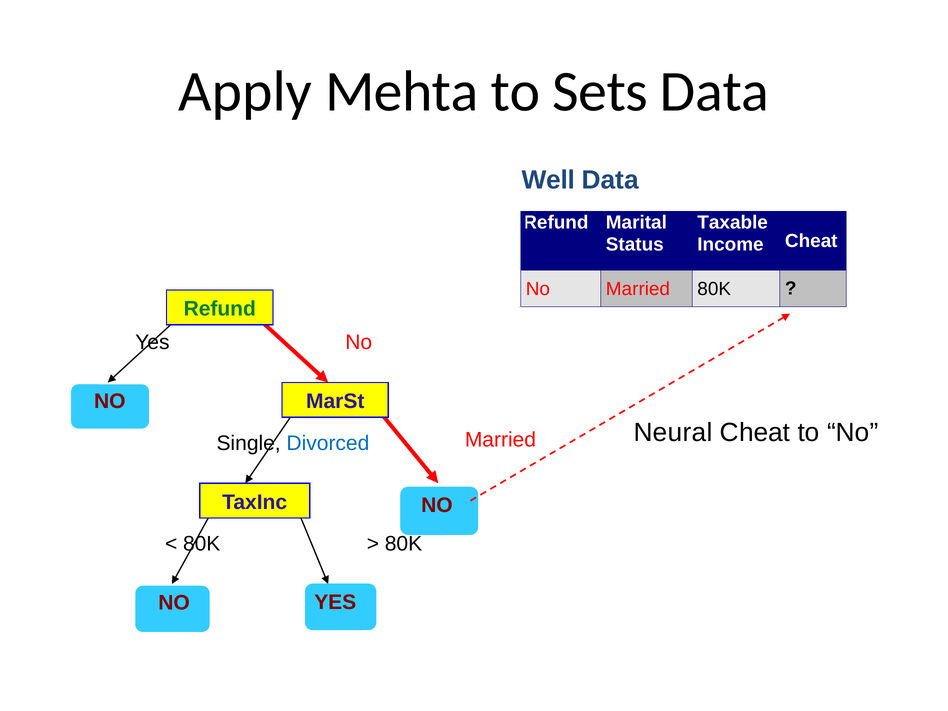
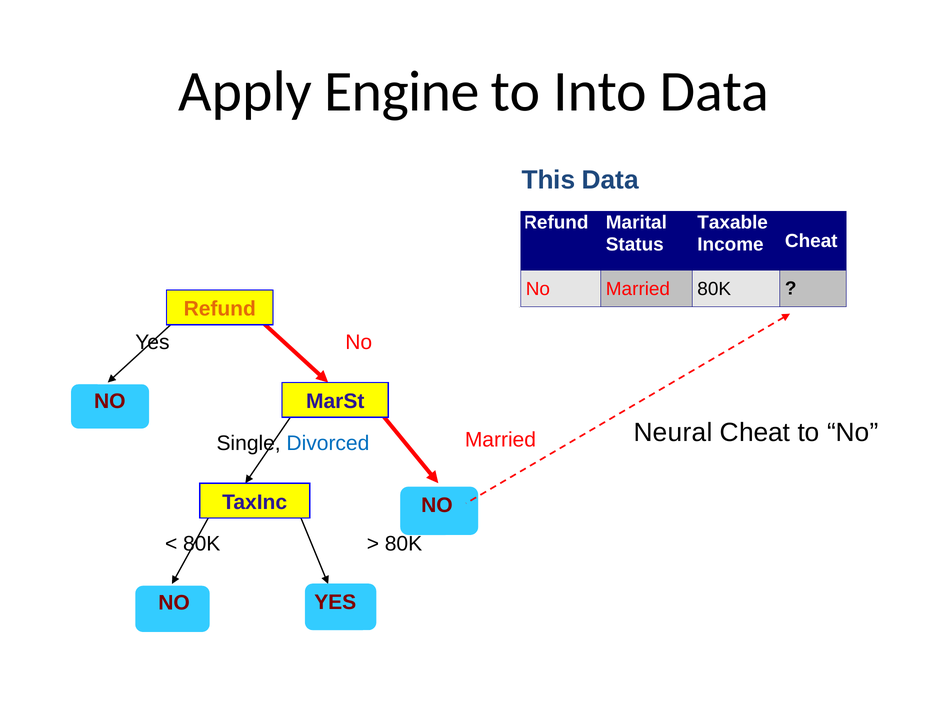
Mehta: Mehta -> Engine
Sets: Sets -> Into
Well: Well -> This
Refund at (220, 309) colour: green -> orange
